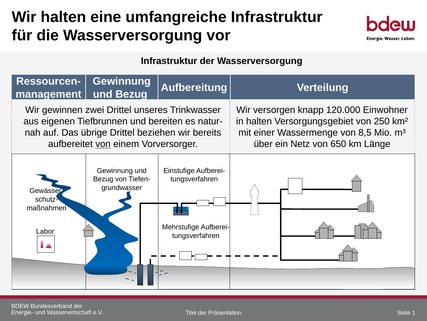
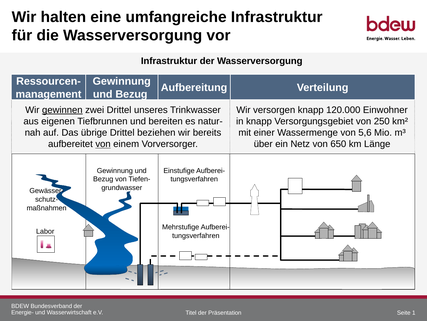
gewinnen underline: none -> present
in halten: halten -> knapp
8,5: 8,5 -> 5,6
